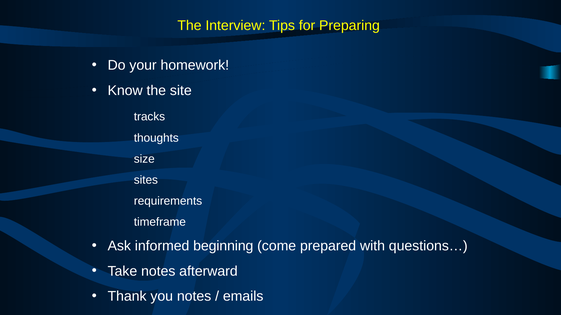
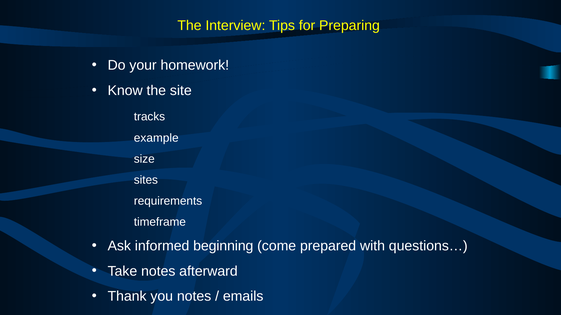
thoughts: thoughts -> example
